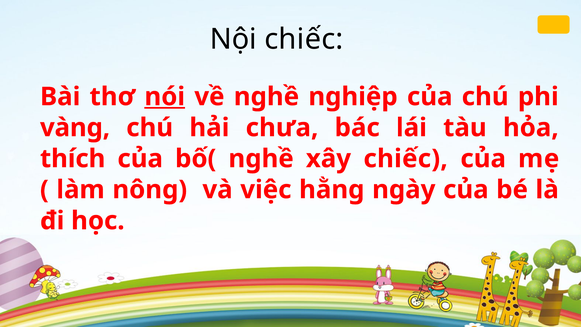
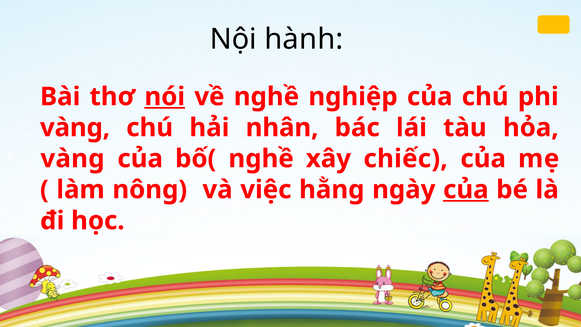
Nội chiếc: chiếc -> hành
chưa: chưa -> nhân
thích at (73, 159): thích -> vàng
của at (466, 190) underline: none -> present
